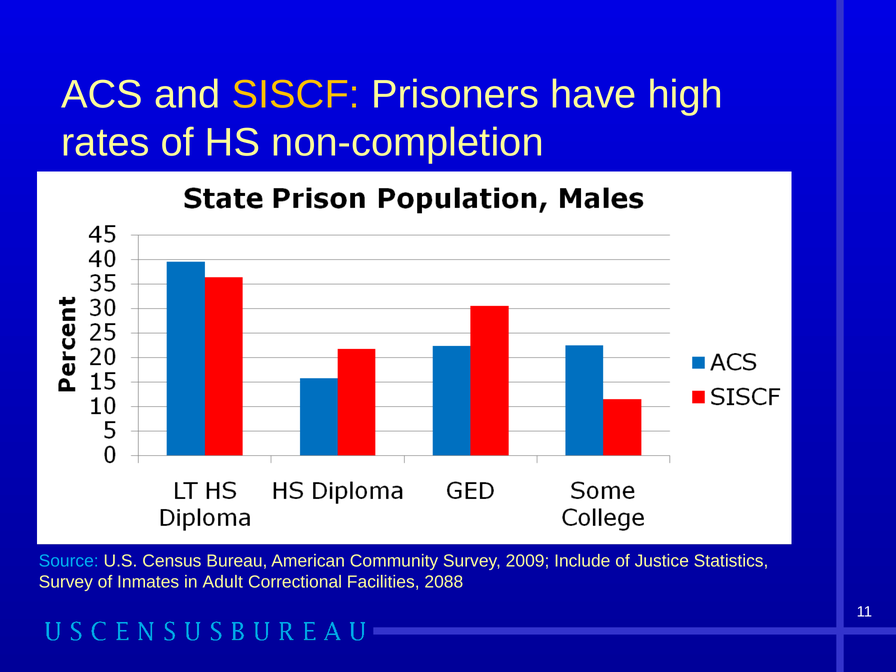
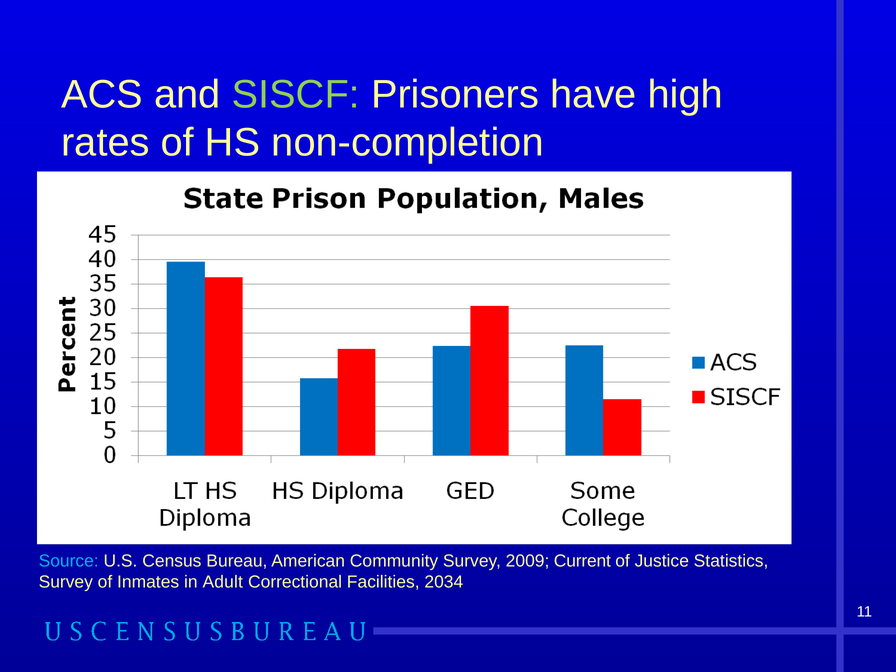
SISCF colour: yellow -> light green
Include: Include -> Current
2088: 2088 -> 2034
